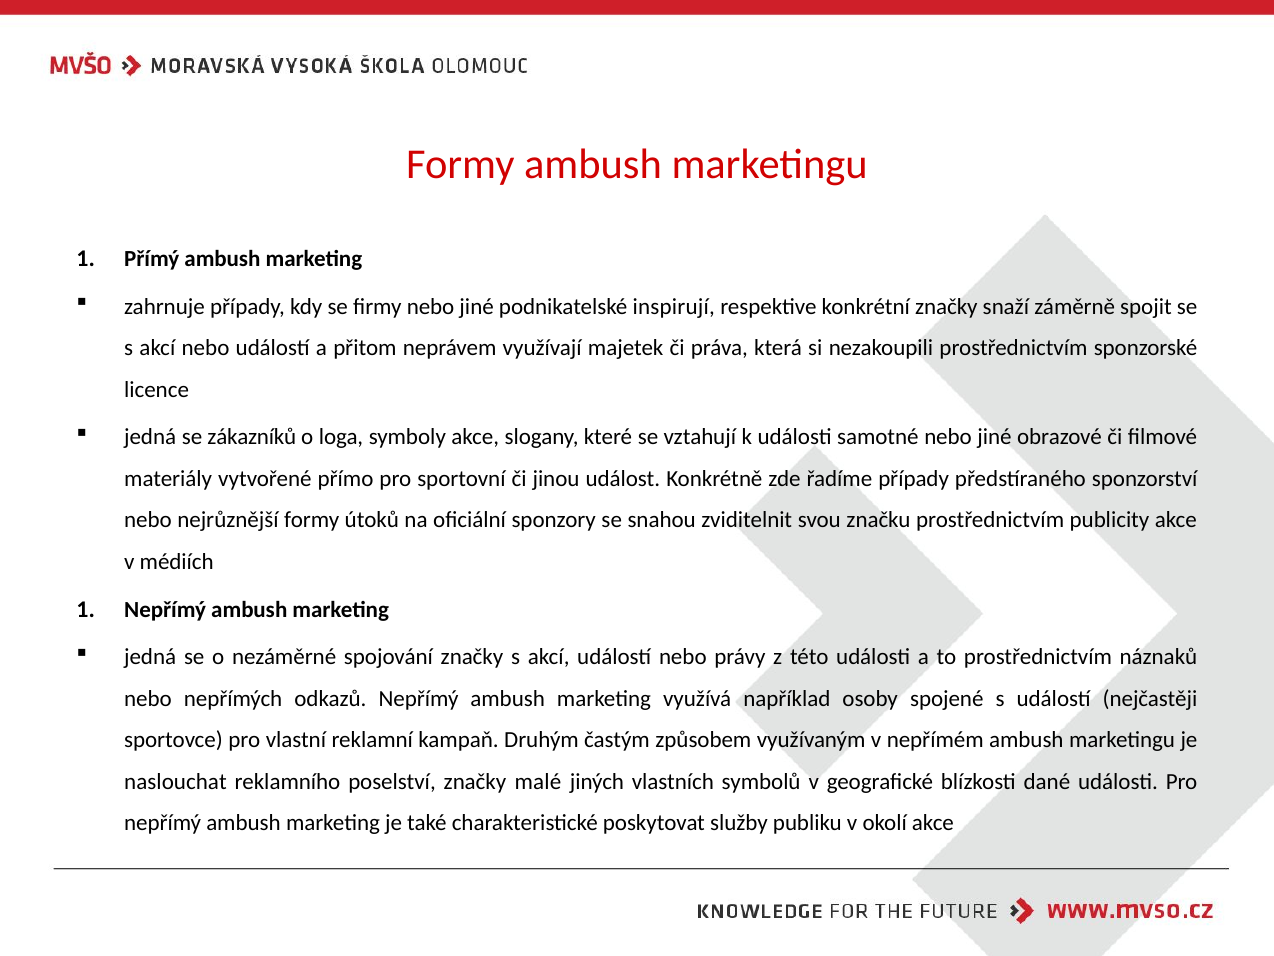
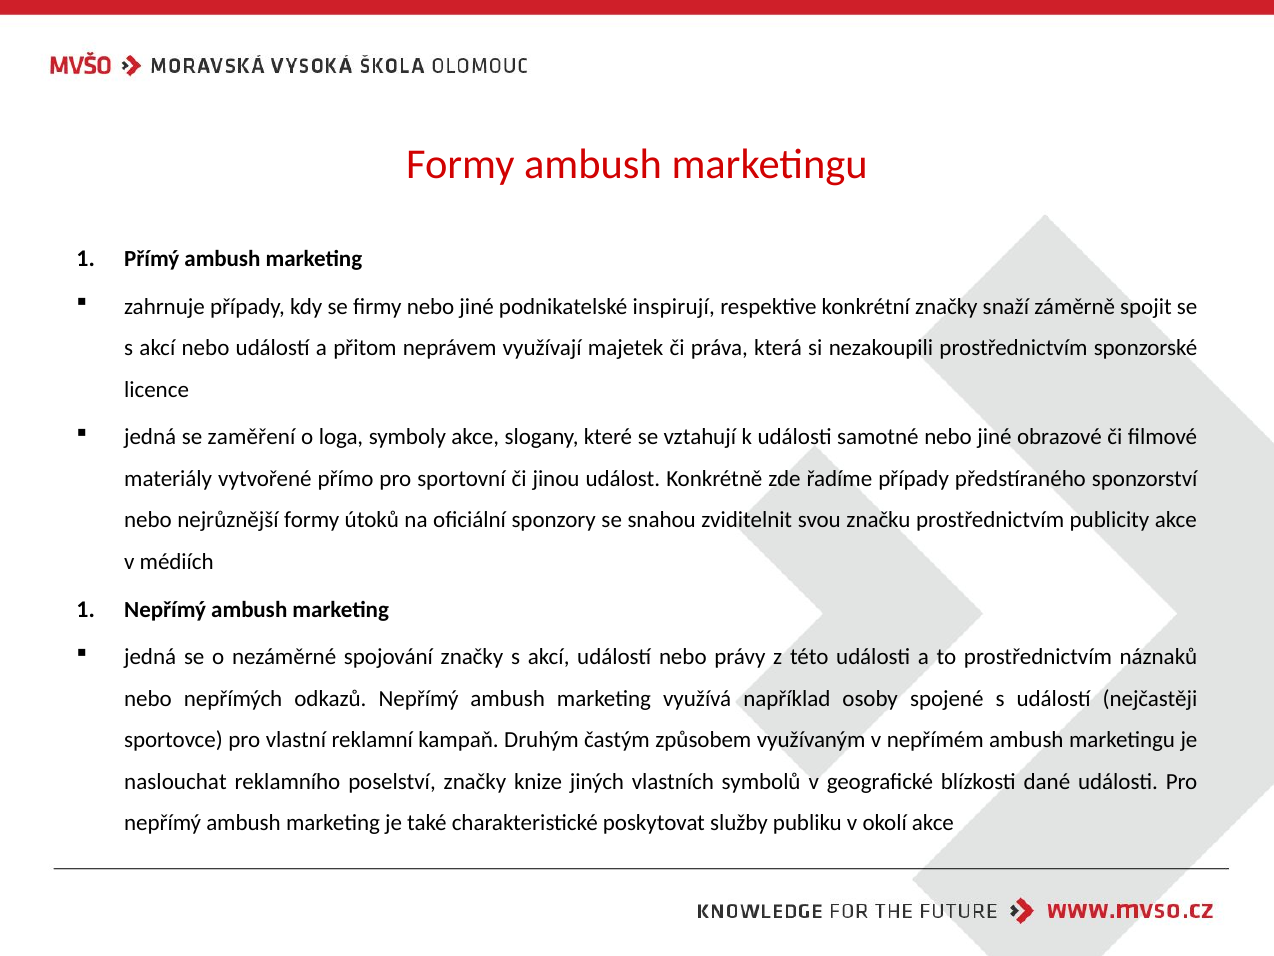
zákazníků: zákazníků -> zaměření
malé: malé -> knize
